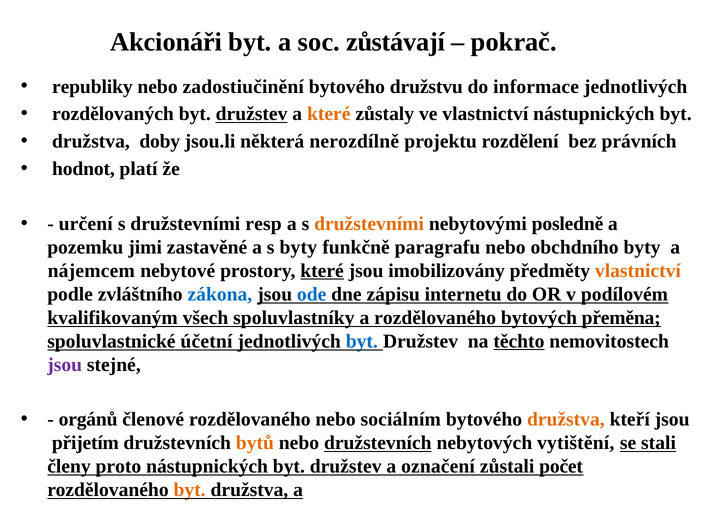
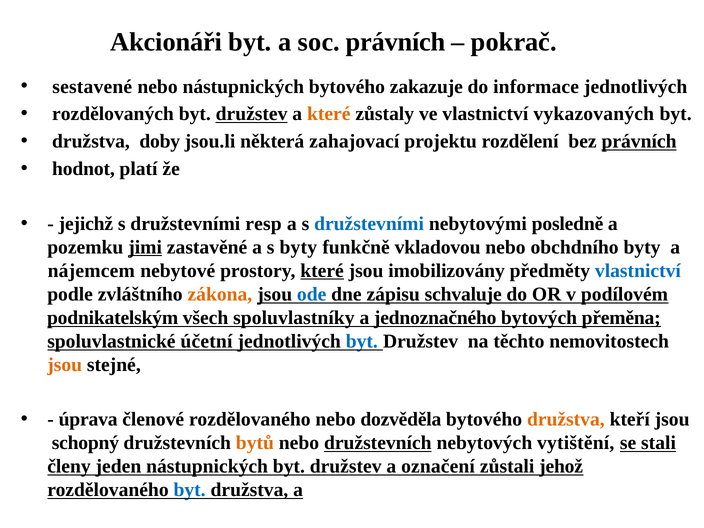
soc zůstávají: zůstávají -> právních
republiky: republiky -> sestavené
nebo zadostiučinění: zadostiučinění -> nástupnických
družstvu: družstvu -> zakazuje
vlastnictví nástupnických: nástupnických -> vykazovaných
nerozdílně: nerozdílně -> zahajovací
právních at (639, 141) underline: none -> present
určení: určení -> jejichž
družstevními at (369, 224) colour: orange -> blue
jimi underline: none -> present
paragrafu: paragrafu -> vkladovou
vlastnictví at (638, 271) colour: orange -> blue
zákona colour: blue -> orange
internetu: internetu -> schvaluje
kvalifikovaným: kvalifikovaným -> podnikatelským
a rozdělovaného: rozdělovaného -> jednoznačného
těchto underline: present -> none
jsou at (65, 365) colour: purple -> orange
orgánů: orgánů -> úprava
sociálním: sociálním -> dozvěděla
přijetím: přijetím -> schopný
proto: proto -> jeden
počet: počet -> jehož
byt at (190, 490) colour: orange -> blue
